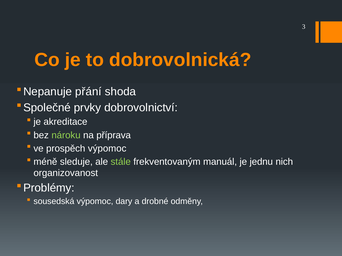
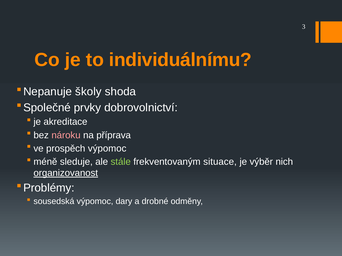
dobrovolnická: dobrovolnická -> individuálnímu
přání: přání -> školy
nároku colour: light green -> pink
manuál: manuál -> situace
jednu: jednu -> výběr
organizovanost underline: none -> present
